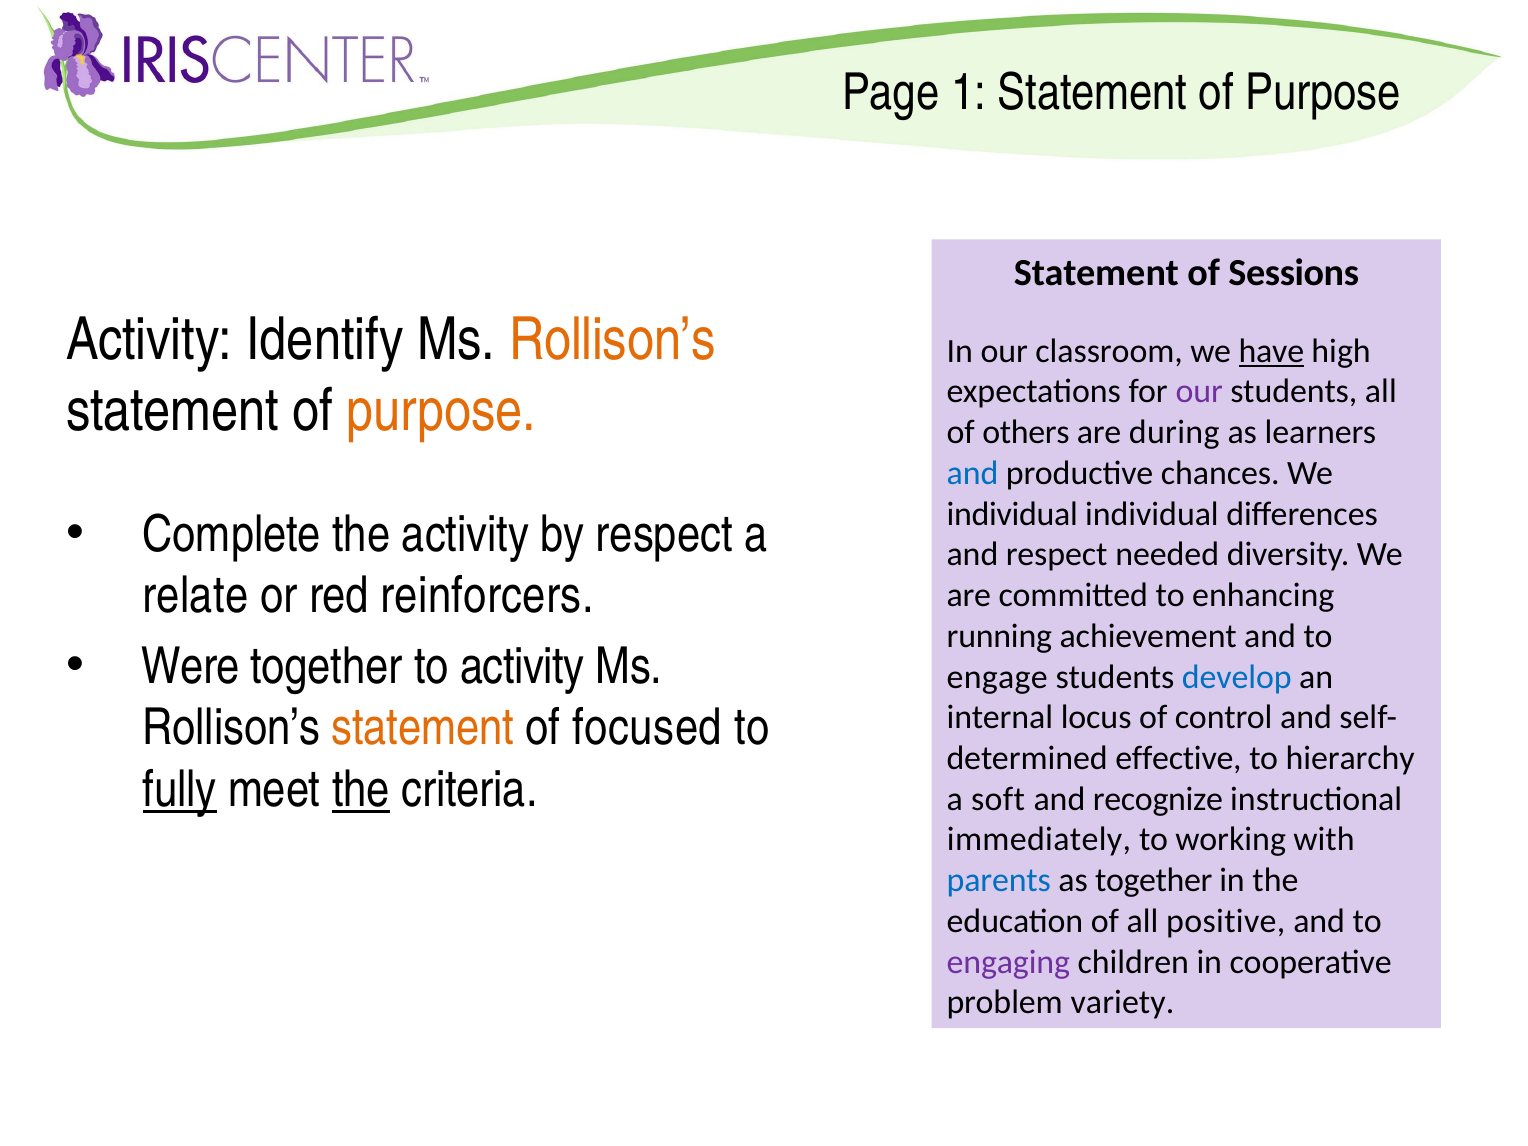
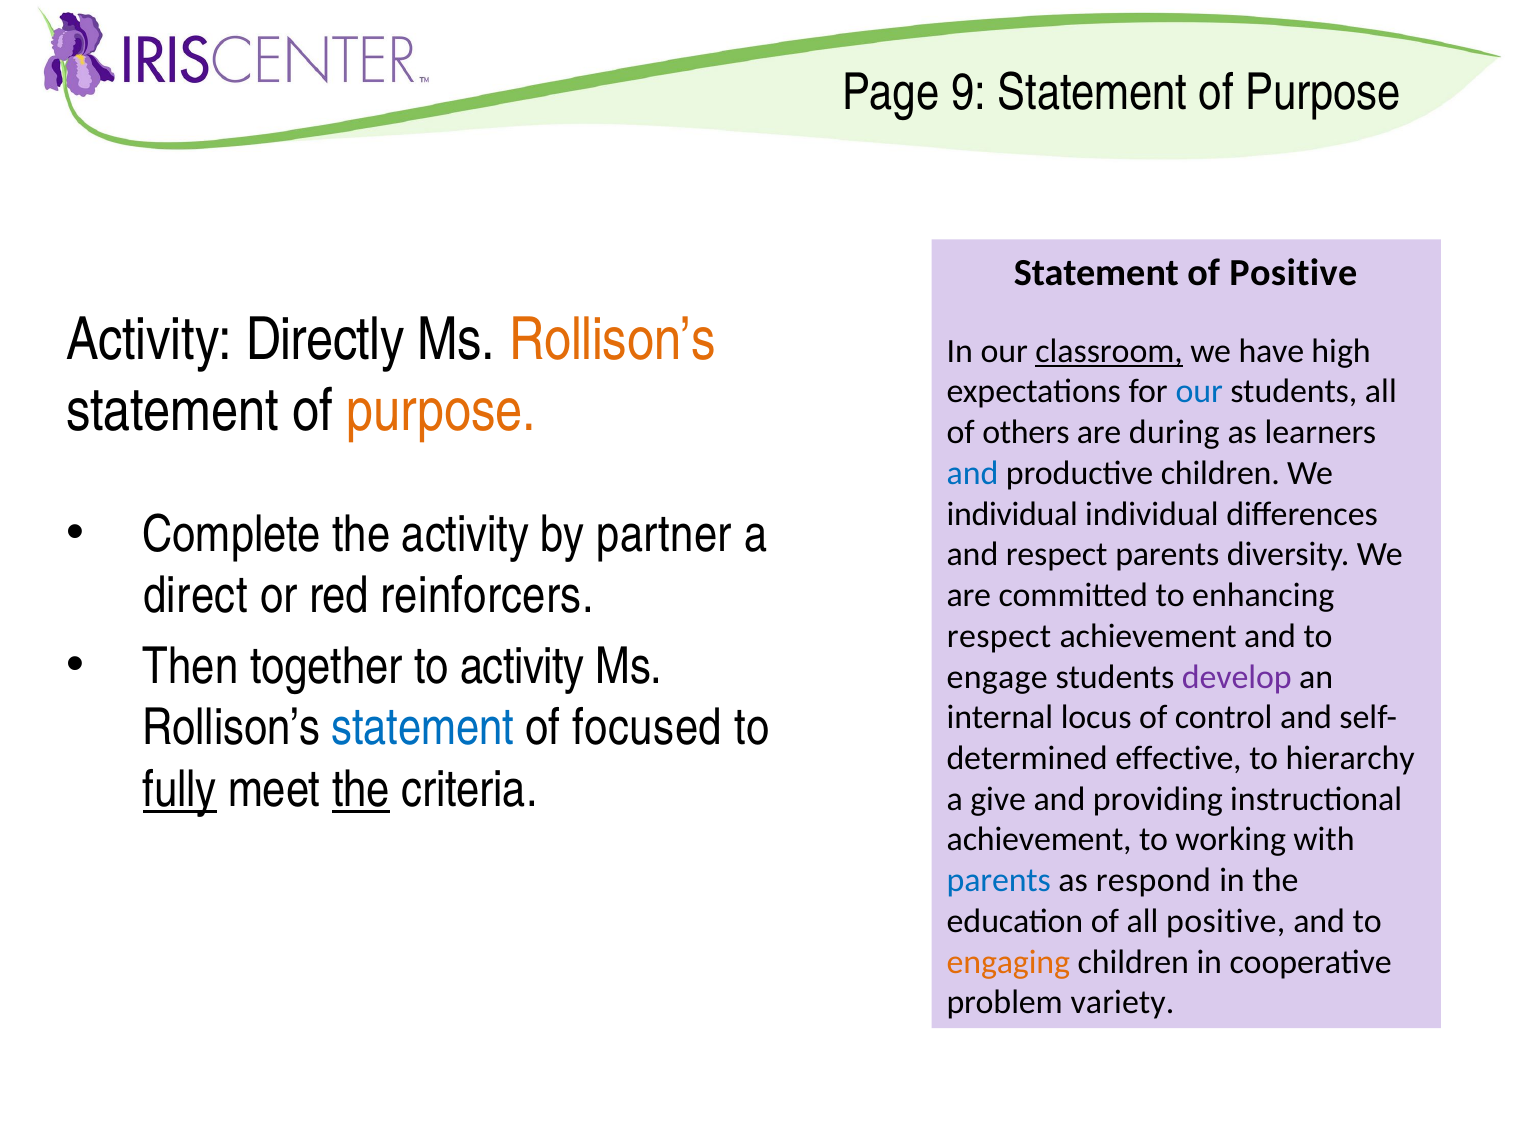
1: 1 -> 9
of Sessions: Sessions -> Positive
Identify: Identify -> Directly
classroom underline: none -> present
have underline: present -> none
our at (1199, 392) colour: purple -> blue
productive chances: chances -> children
by respect: respect -> partner
respect needed: needed -> parents
relate: relate -> direct
running at (999, 636): running -> respect
Were: Were -> Then
develop colour: blue -> purple
statement at (423, 728) colour: orange -> blue
soft: soft -> give
recognize: recognize -> providing
immediately at (1039, 840): immediately -> achievement
as together: together -> respond
engaging colour: purple -> orange
